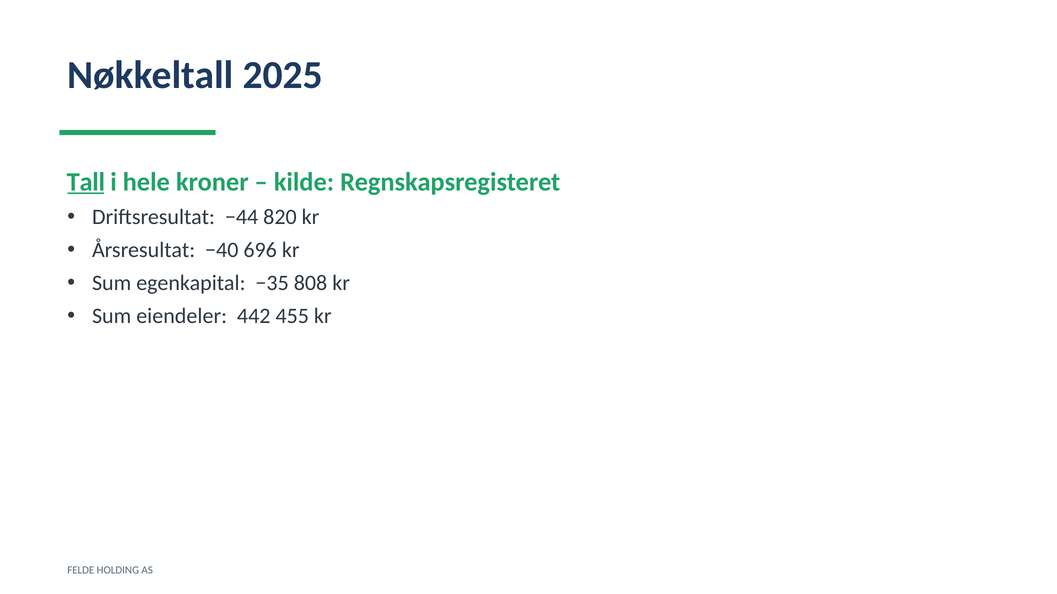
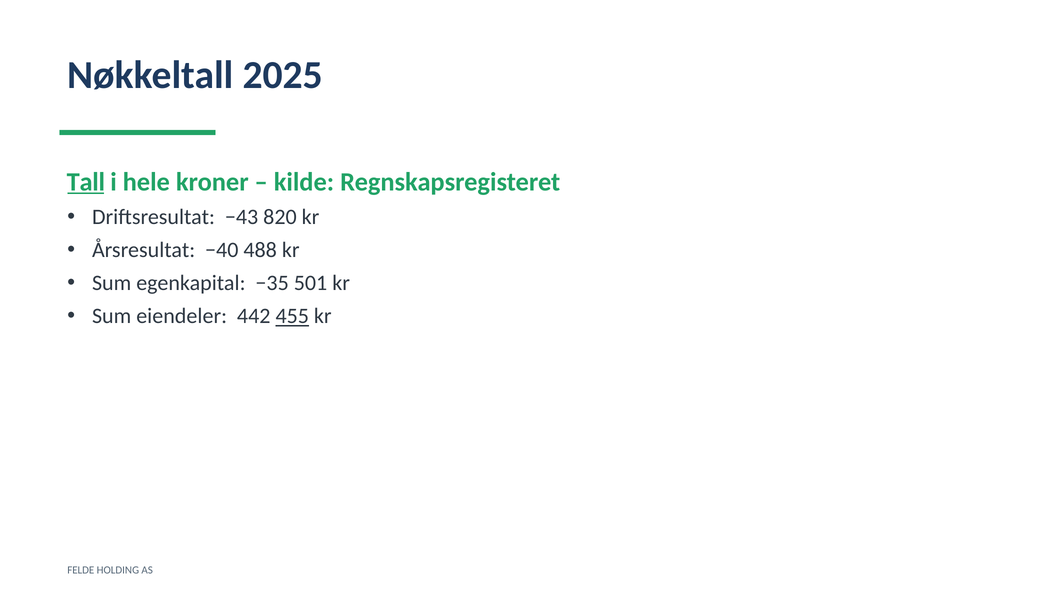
−44: −44 -> −43
696: 696 -> 488
808: 808 -> 501
455 underline: none -> present
